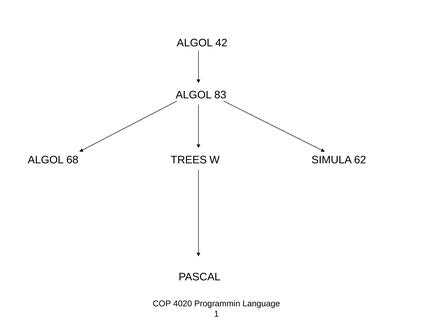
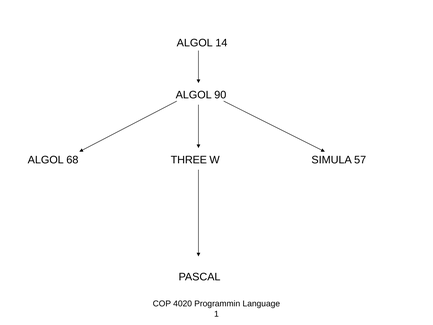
42: 42 -> 14
83: 83 -> 90
TREES: TREES -> THREE
62: 62 -> 57
